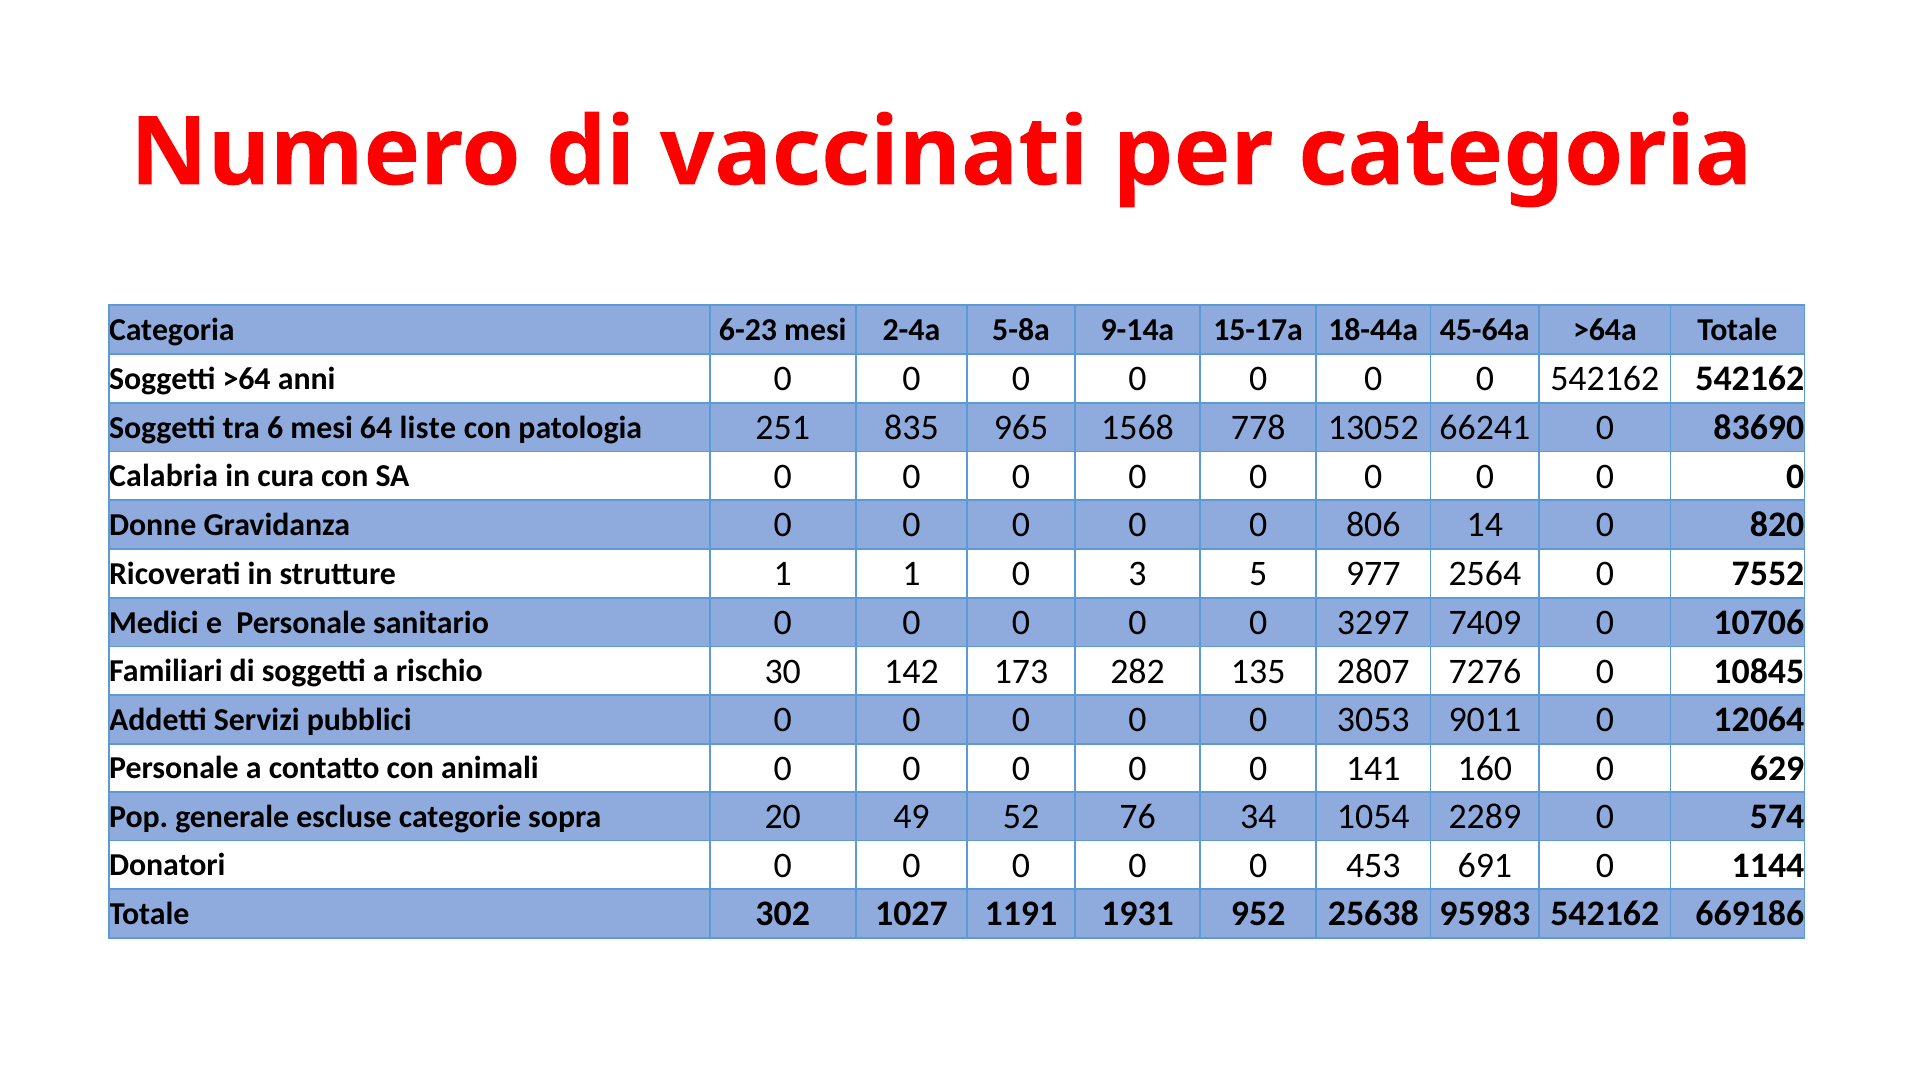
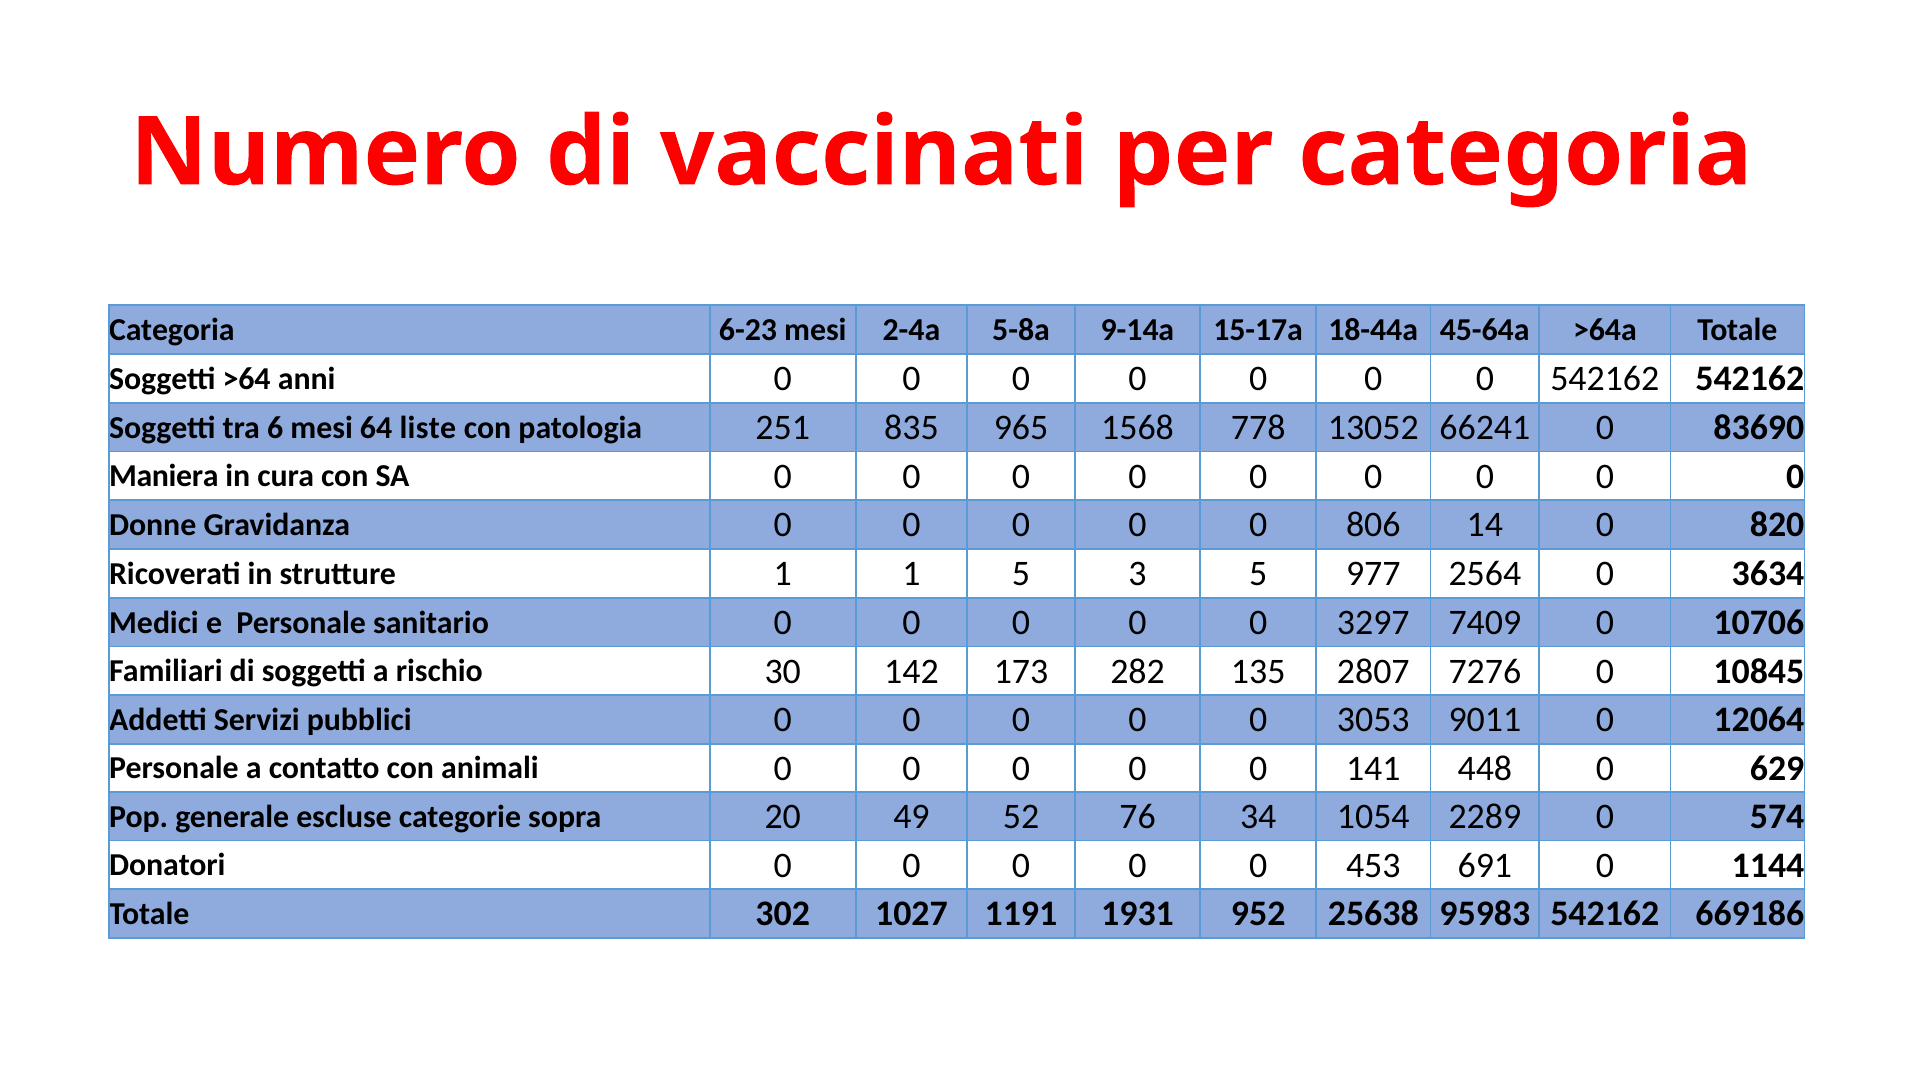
Calabria: Calabria -> Maniera
1 0: 0 -> 5
7552: 7552 -> 3634
160: 160 -> 448
